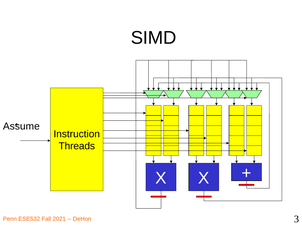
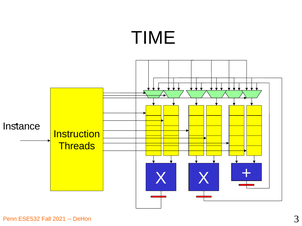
SIMD: SIMD -> TIME
Assume: Assume -> Instance
